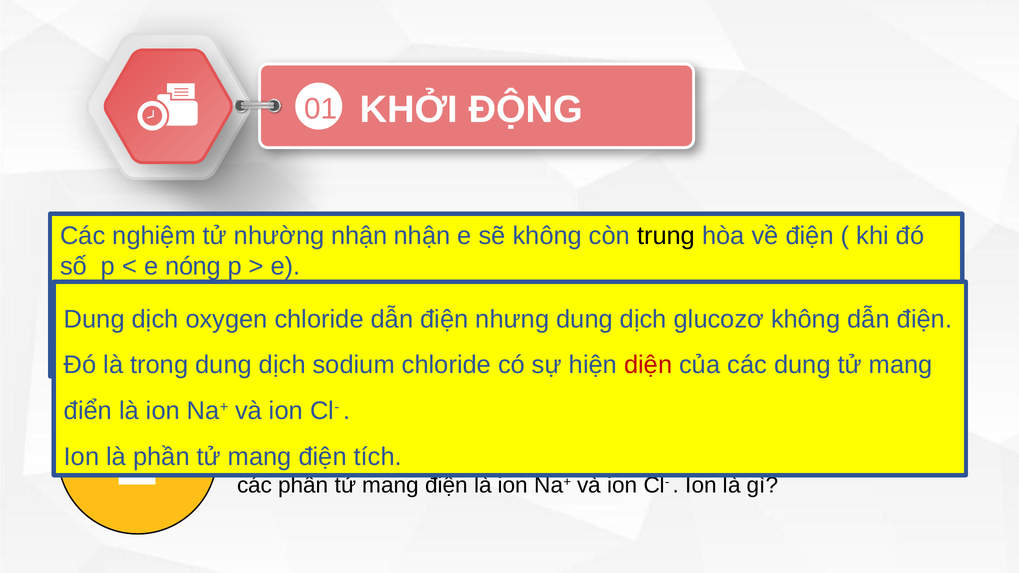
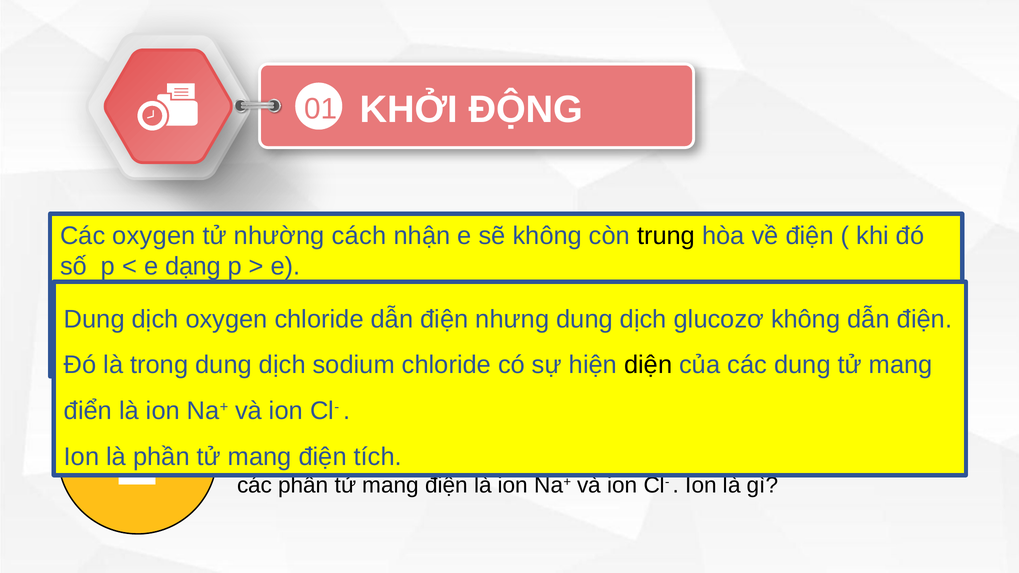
Các nghiệm: nghiệm -> oxygen
nhường nhận: nhận -> cách
nóng: nóng -> dạng
diện at (648, 365) colour: red -> black
